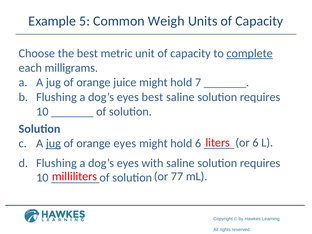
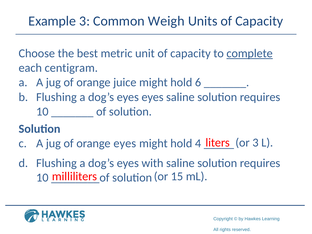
Example 5: 5 -> 3
milligrams: milligrams -> centigram
7: 7 -> 6
eyes best: best -> eyes
or 6: 6 -> 3
jug at (53, 143) underline: present -> none
hold 6: 6 -> 4
77: 77 -> 15
